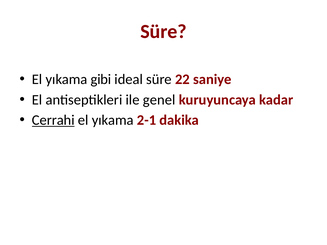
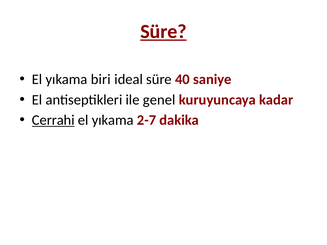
Süre at (163, 32) underline: none -> present
gibi: gibi -> biri
22: 22 -> 40
2-1: 2-1 -> 2-7
